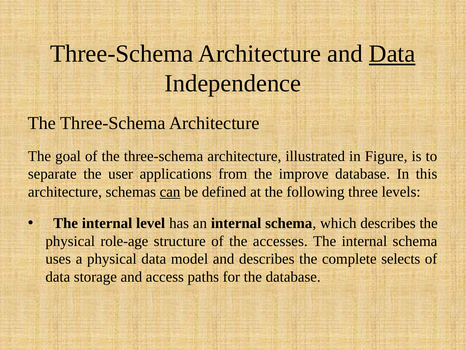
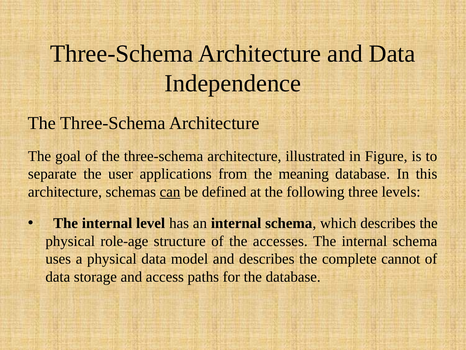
Data at (392, 54) underline: present -> none
improve: improve -> meaning
selects: selects -> cannot
